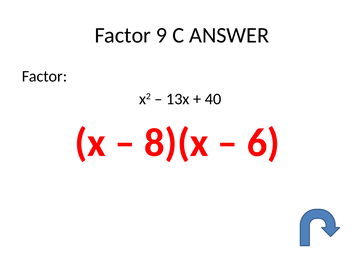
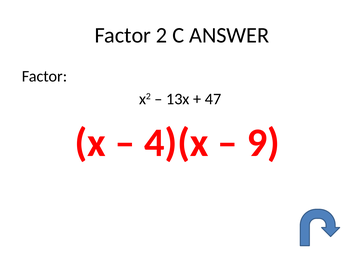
9: 9 -> 2
40: 40 -> 47
8)(x: 8)(x -> 4)(x
6: 6 -> 9
